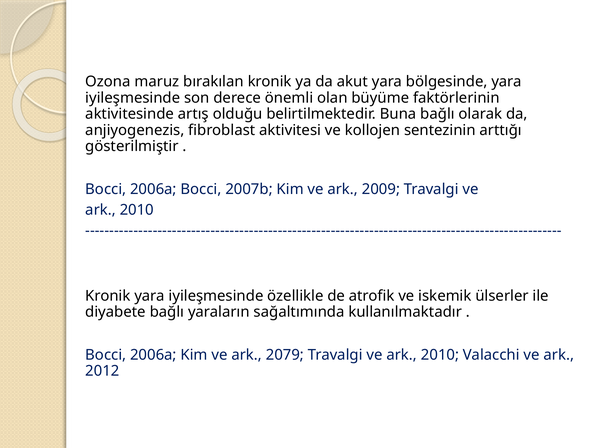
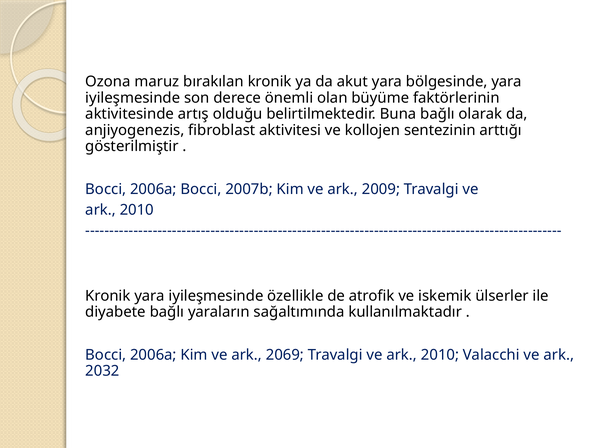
2079: 2079 -> 2069
2012: 2012 -> 2032
